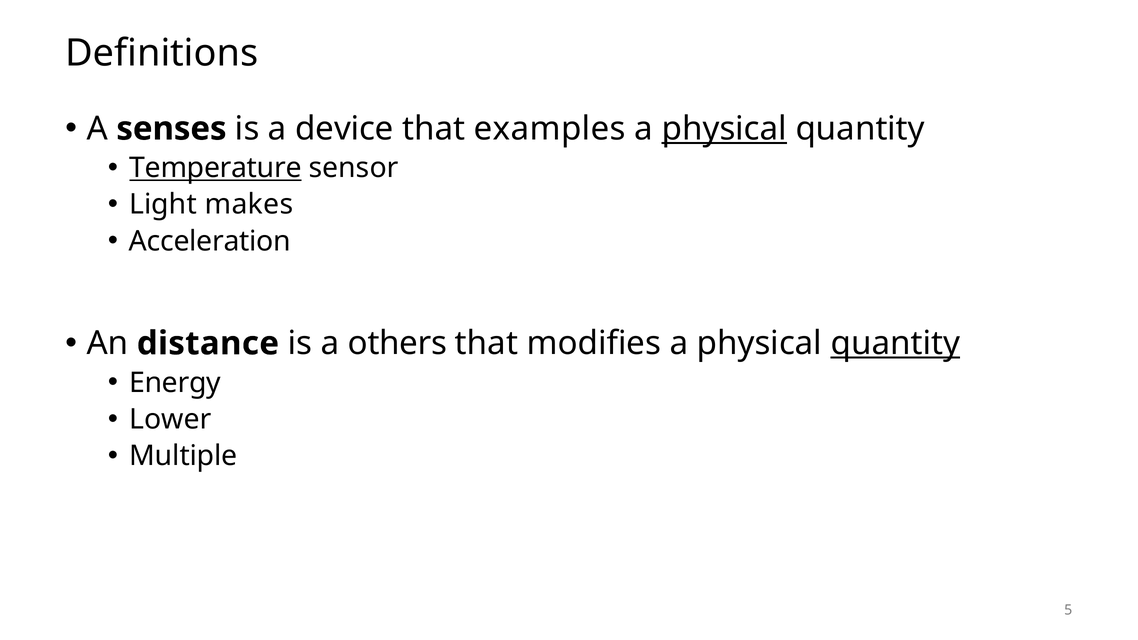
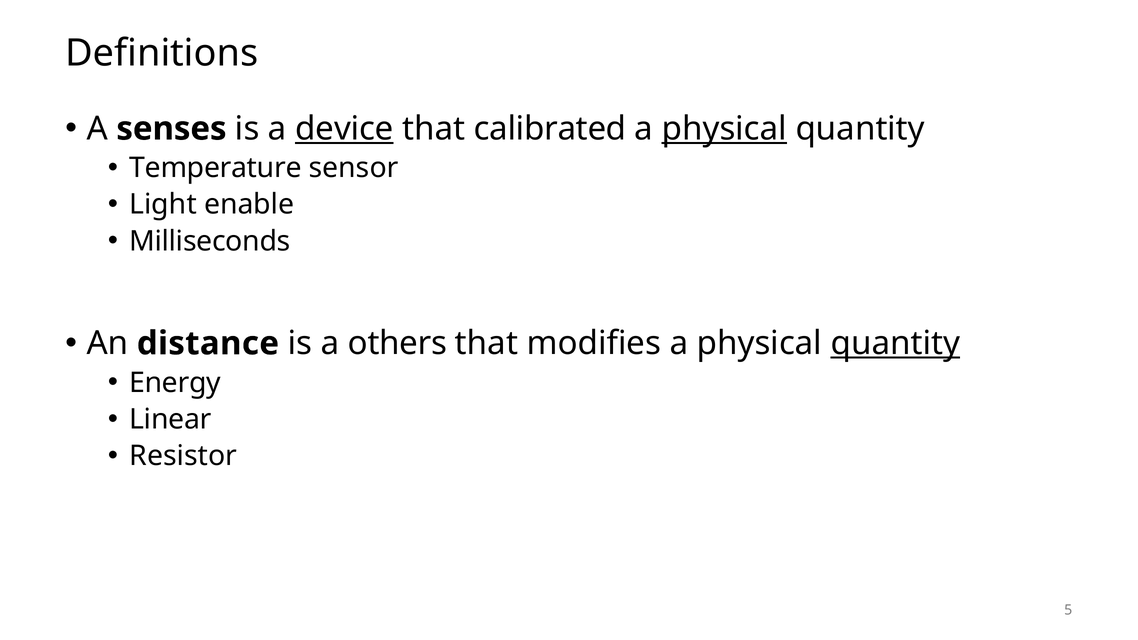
device underline: none -> present
examples: examples -> calibrated
Temperature underline: present -> none
makes: makes -> enable
Acceleration: Acceleration -> Milliseconds
Lower: Lower -> Linear
Multiple: Multiple -> Resistor
